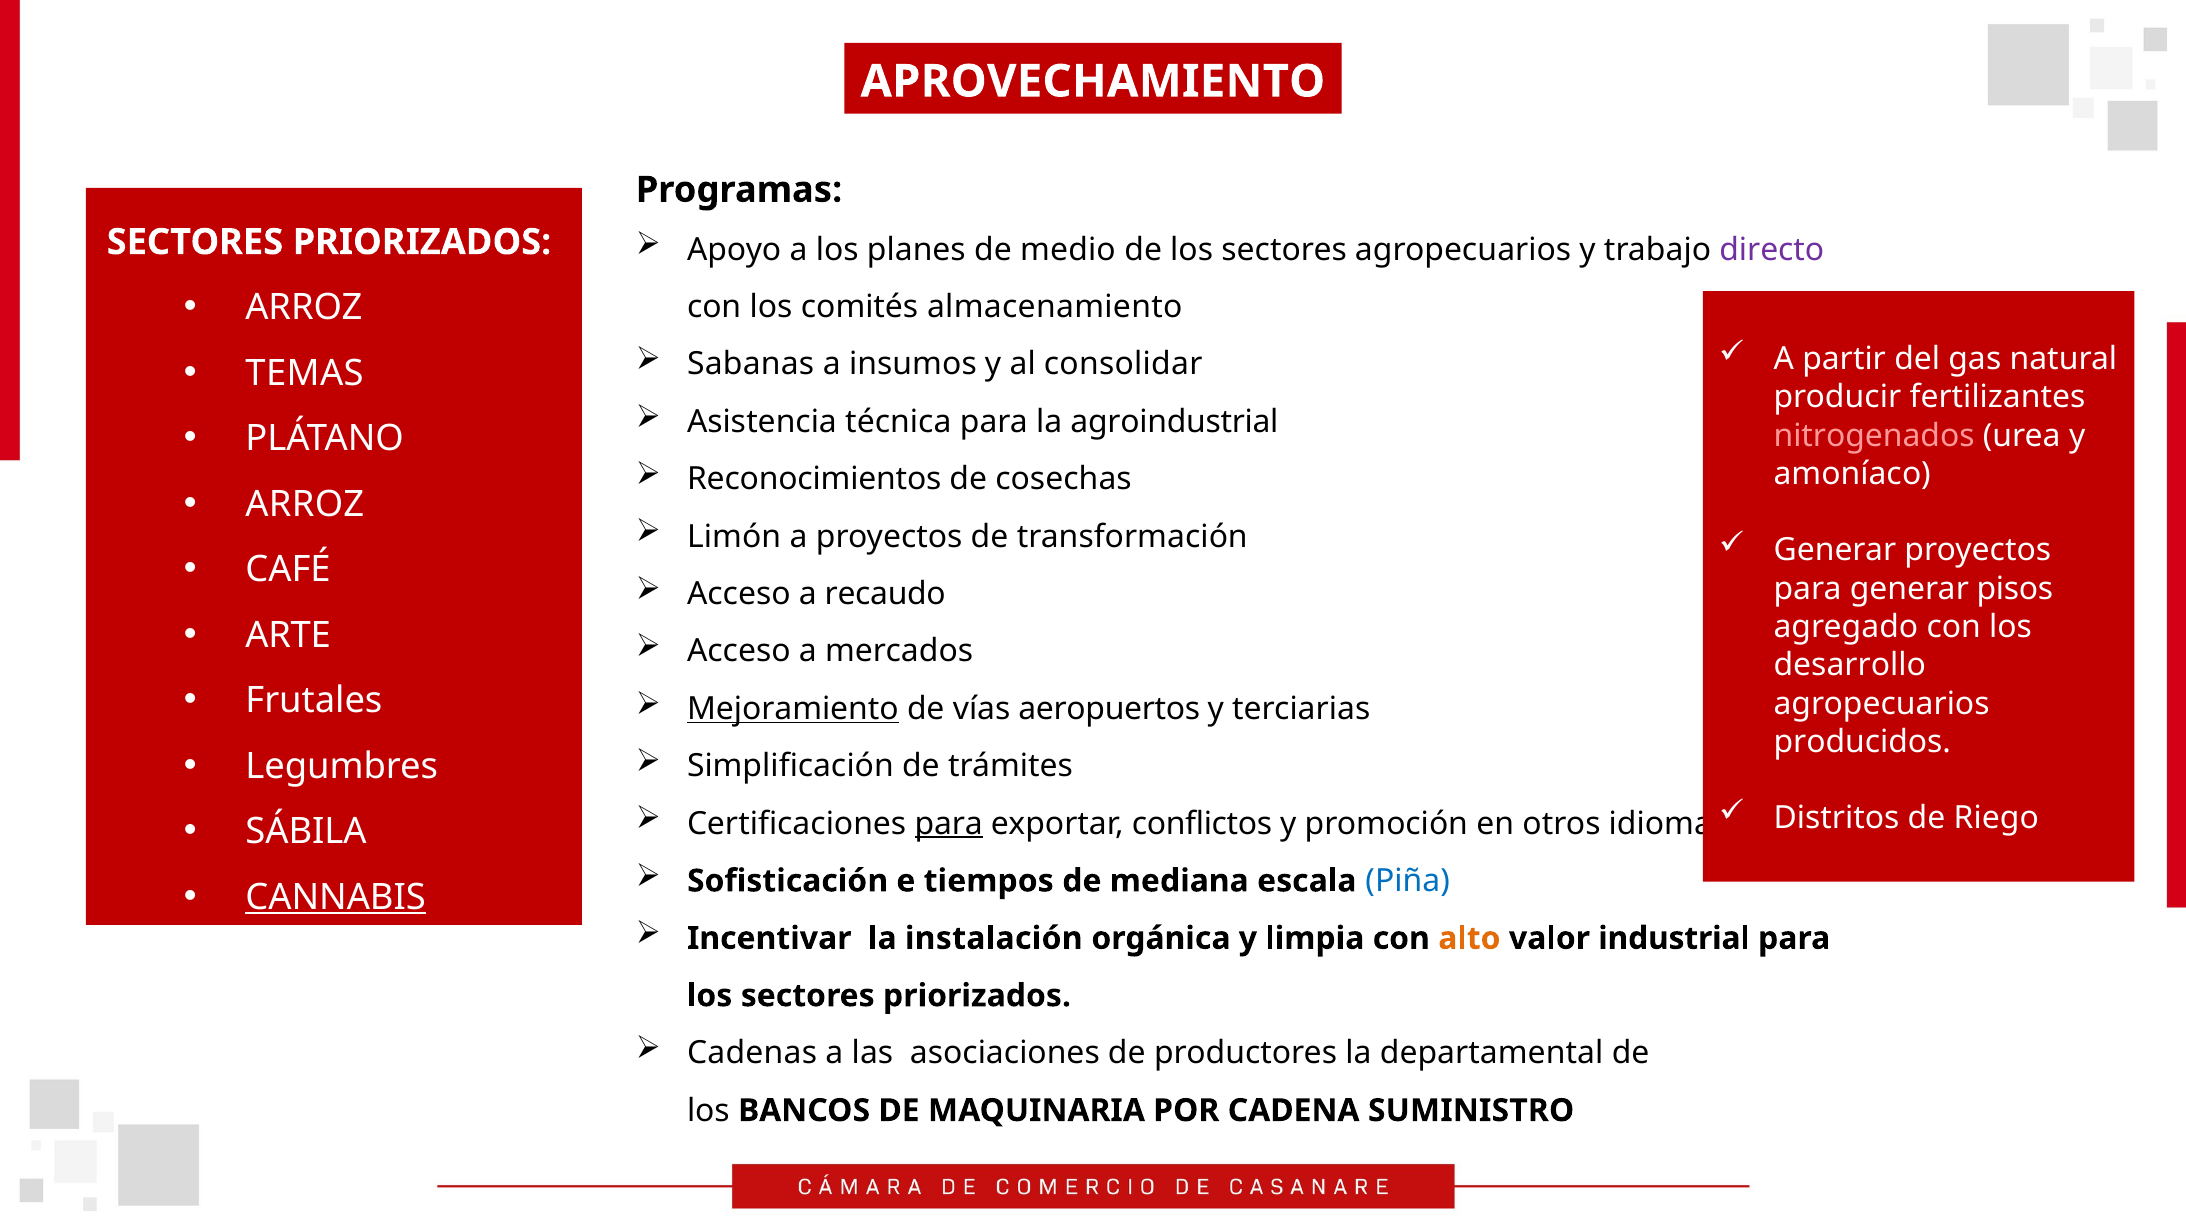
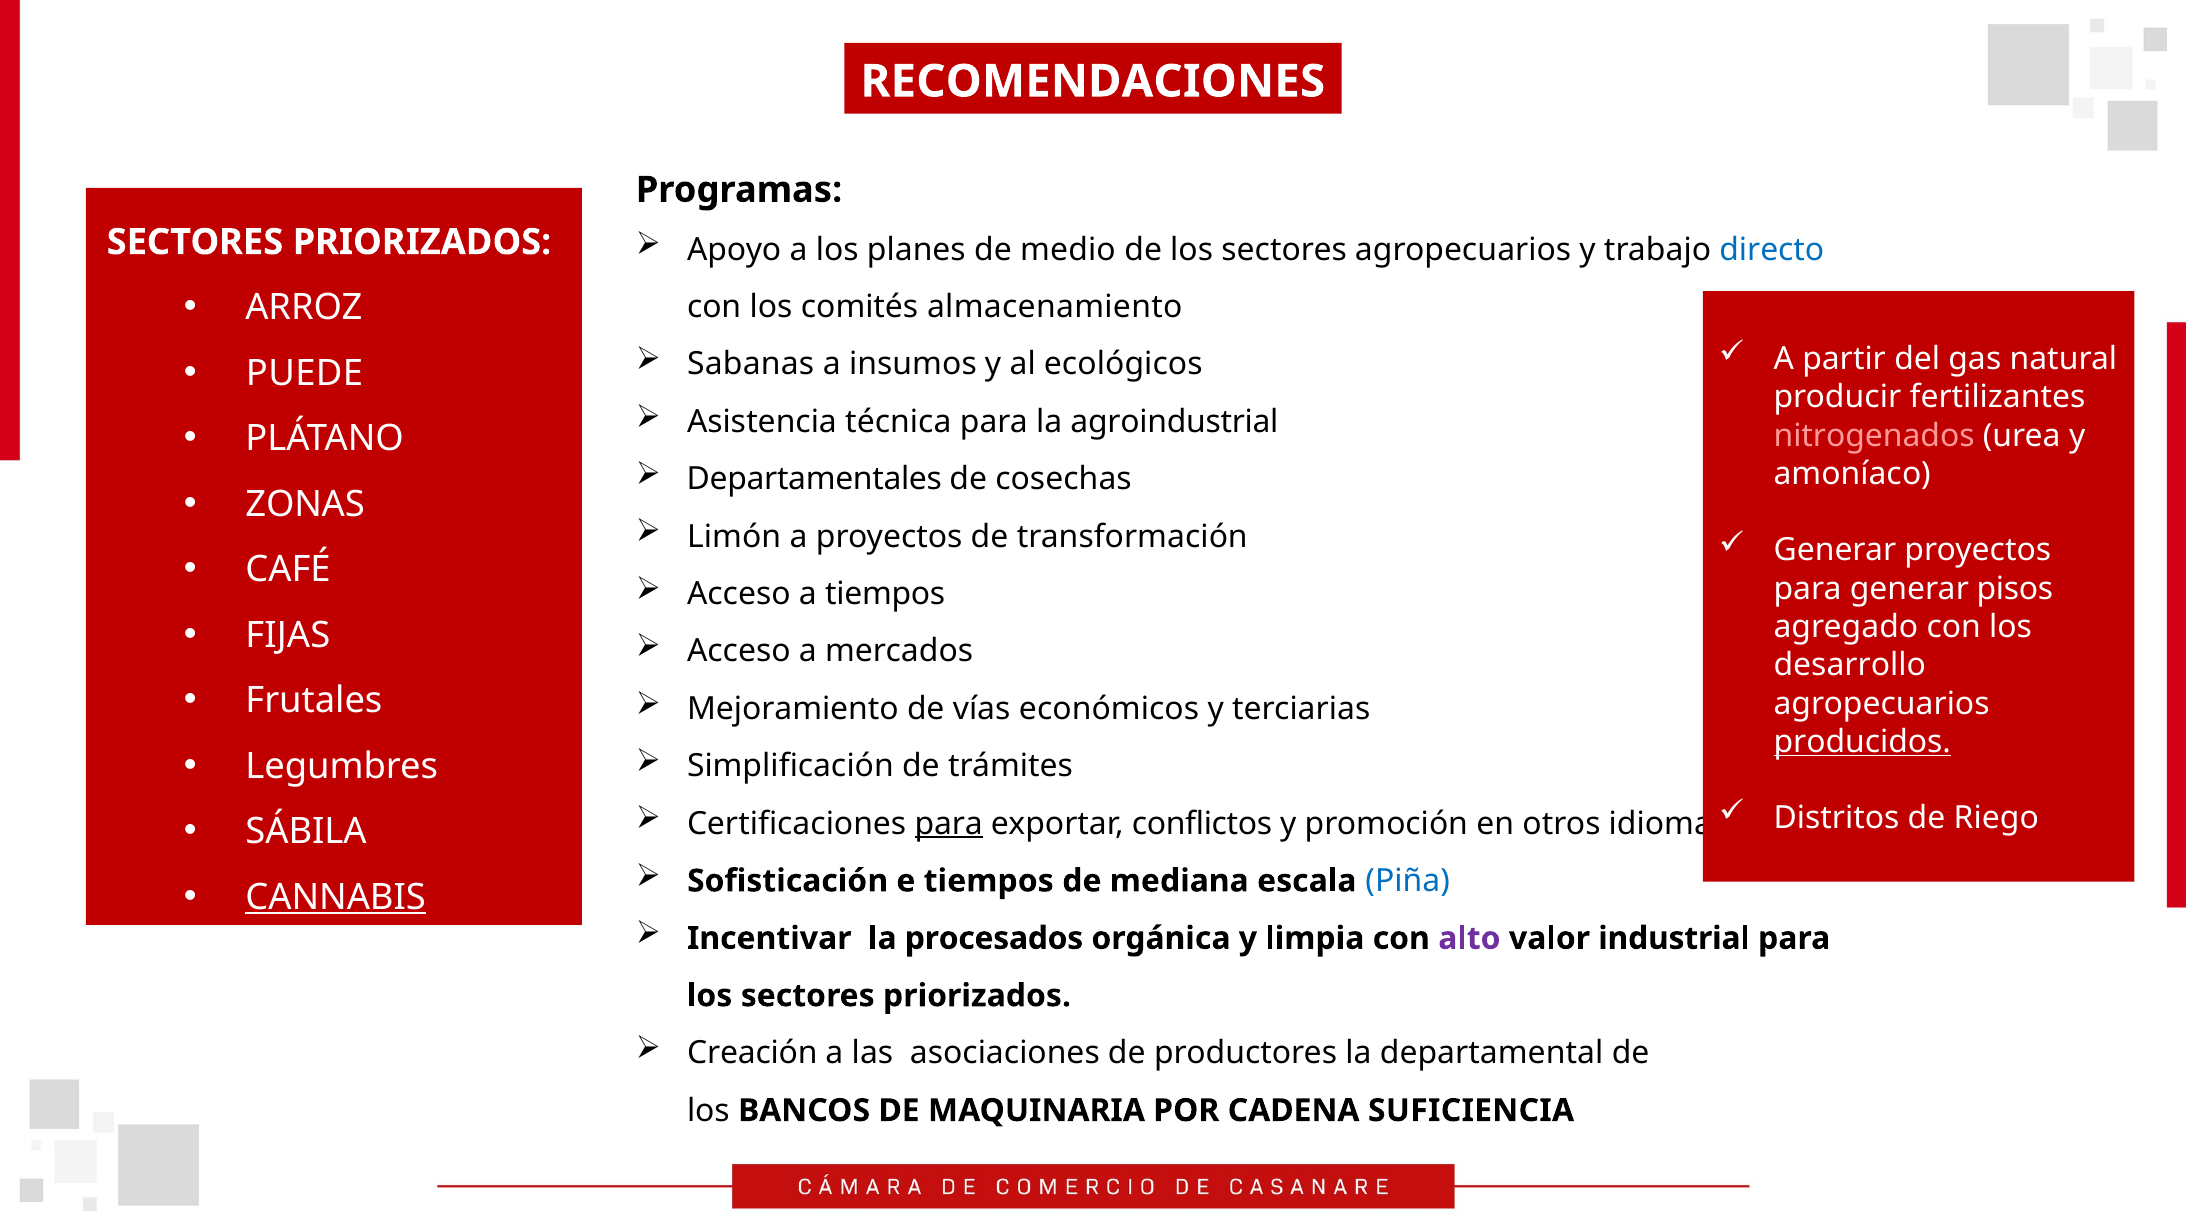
APROVECHAMIENTO: APROVECHAMIENTO -> RECOMENDACIONES
directo colour: purple -> blue
consolidar: consolidar -> ecológicos
TEMAS: TEMAS -> PUEDE
Reconocimientos: Reconocimientos -> Departamentales
ARROZ at (305, 504): ARROZ -> ZONAS
a recaudo: recaudo -> tiempos
ARTE: ARTE -> FIJAS
Mejoramiento underline: present -> none
aeropuertos: aeropuertos -> económicos
producidos underline: none -> present
instalación: instalación -> procesados
alto colour: orange -> purple
Cadenas: Cadenas -> Creación
SUMINISTRO: SUMINISTRO -> SUFICIENCIA
